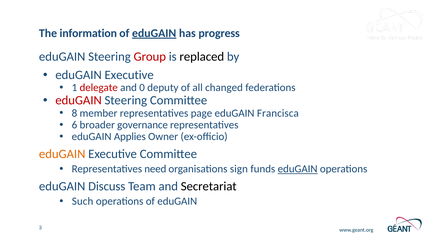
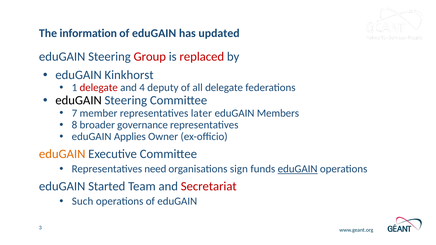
eduGAIN at (154, 33) underline: present -> none
progress: progress -> updated
replaced colour: black -> red
Executive at (129, 75): Executive -> Kinkhorst
0: 0 -> 4
all changed: changed -> delegate
eduGAIN at (79, 101) colour: red -> black
8: 8 -> 7
page: page -> later
Francisca: Francisca -> Members
6: 6 -> 8
Discuss: Discuss -> Started
Secretariat colour: black -> red
